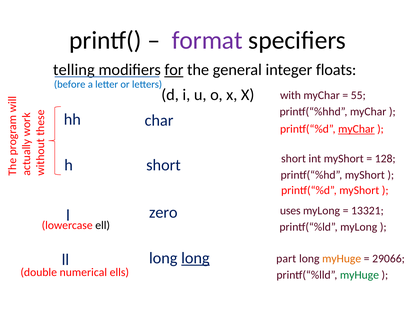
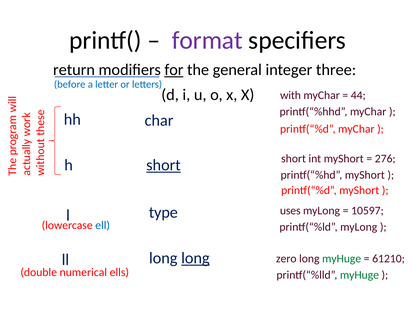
telling: telling -> return
floats: floats -> three
55: 55 -> 44
myChar at (356, 129) underline: present -> none
128: 128 -> 276
short at (163, 165) underline: none -> present
13321: 13321 -> 10597
zero: zero -> type
ell colour: black -> blue
part: part -> zero
myHuge at (342, 259) colour: orange -> green
29066: 29066 -> 61210
